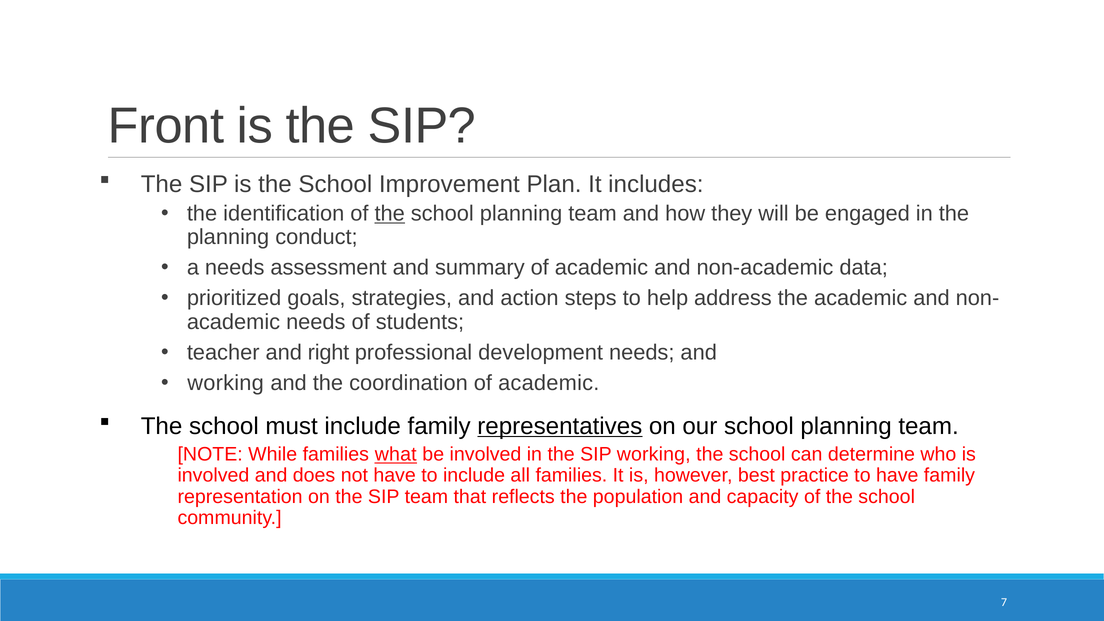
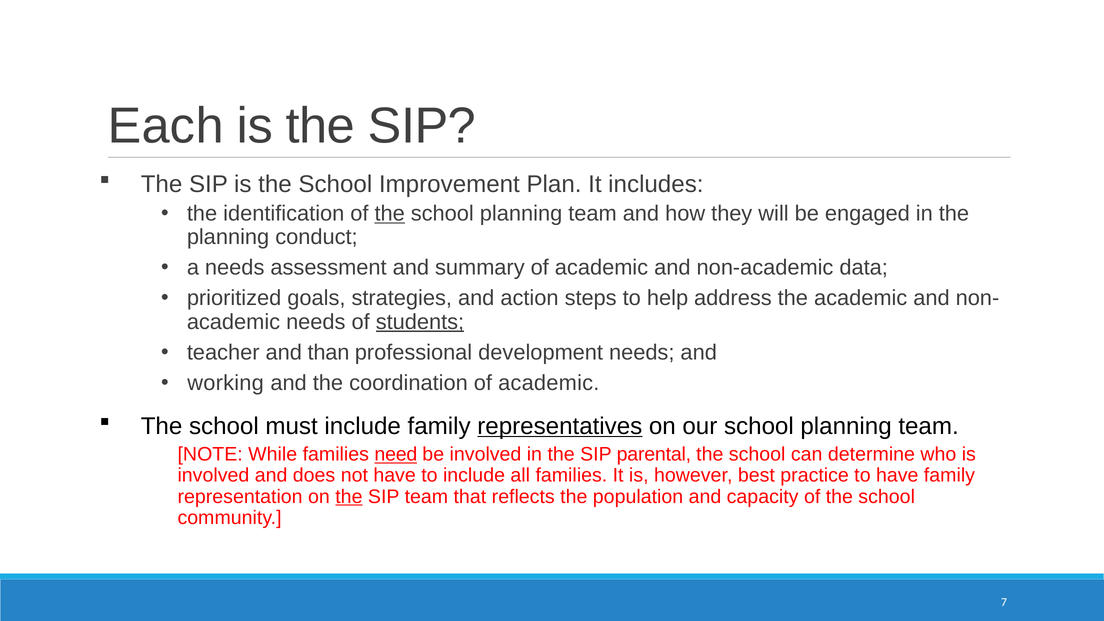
Front: Front -> Each
students underline: none -> present
right: right -> than
what: what -> need
SIP working: working -> parental
the at (349, 497) underline: none -> present
